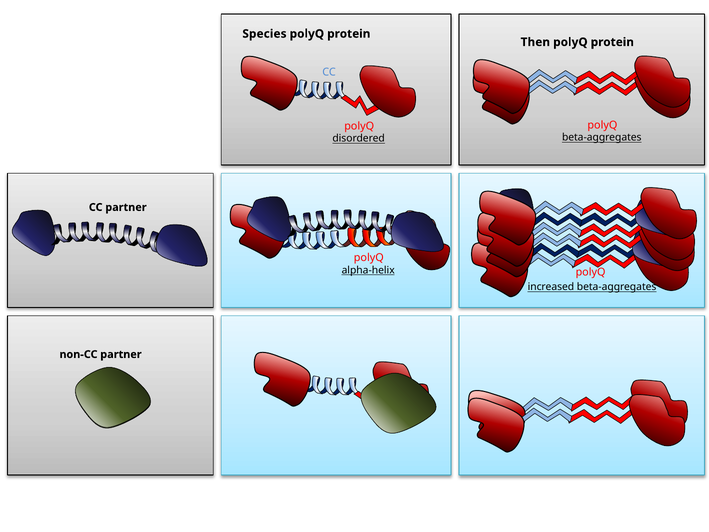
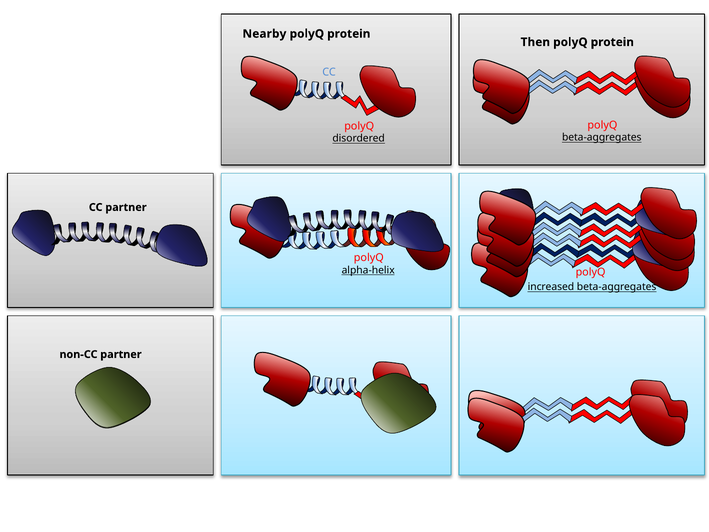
Species: Species -> Nearby
